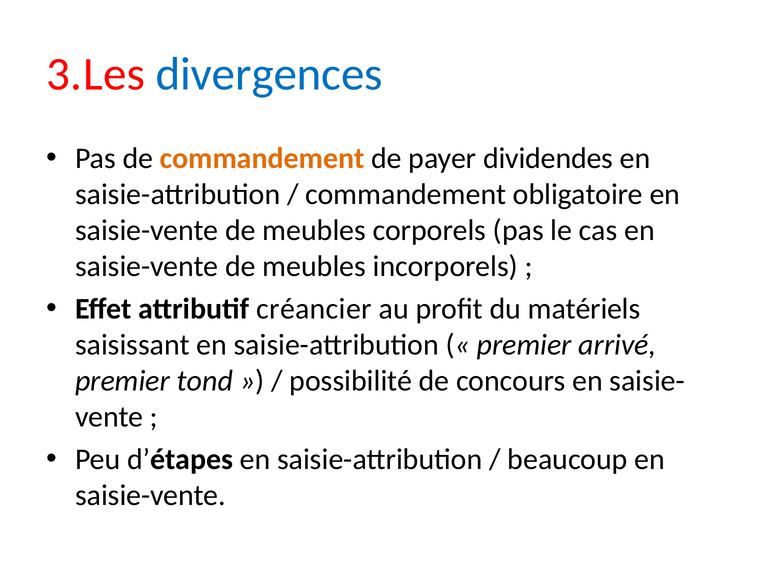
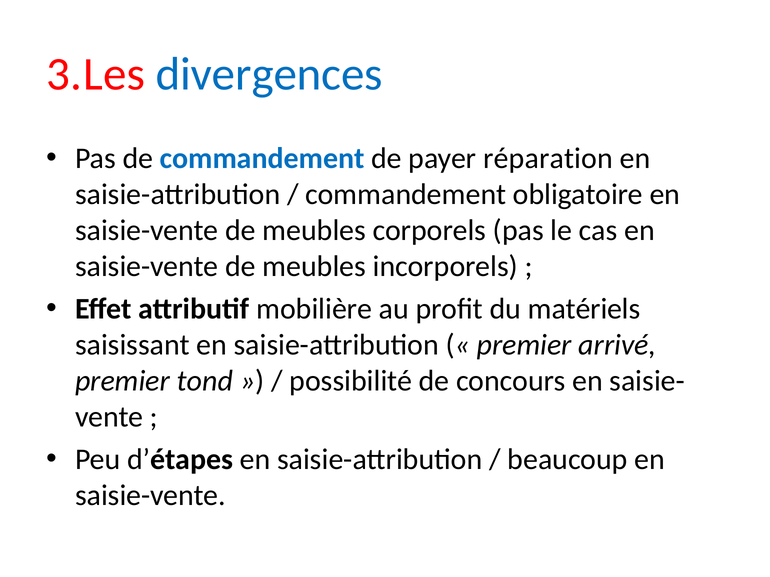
commandement at (262, 159) colour: orange -> blue
dividendes: dividendes -> réparation
créancier: créancier -> mobilière
